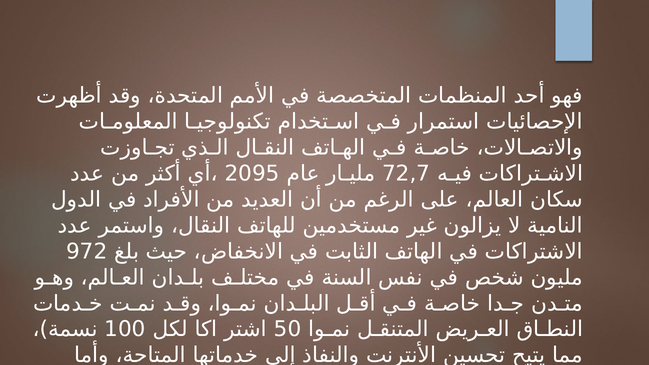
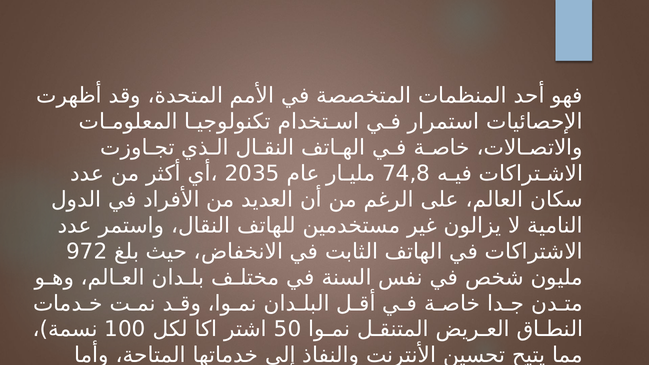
2095: 2095 -> 2035
72,7: 72,7 -> 74,8
